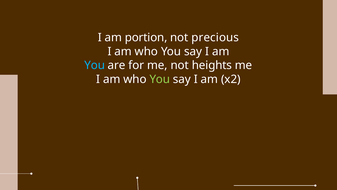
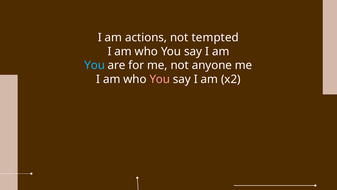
portion: portion -> actions
precious: precious -> tempted
heights: heights -> anyone
You at (160, 79) colour: light green -> pink
